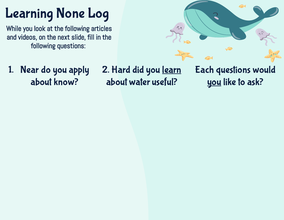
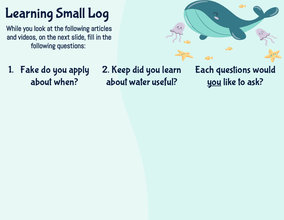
None: None -> Small
Near: Near -> Fake
Hard: Hard -> Keep
learn underline: present -> none
know: know -> when
